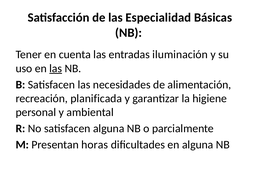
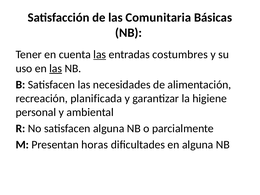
Especialidad: Especialidad -> Comunitaria
las at (100, 55) underline: none -> present
iluminación: iluminación -> costumbres
